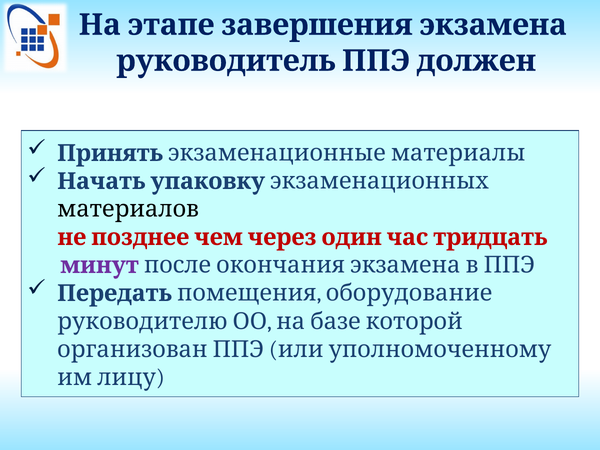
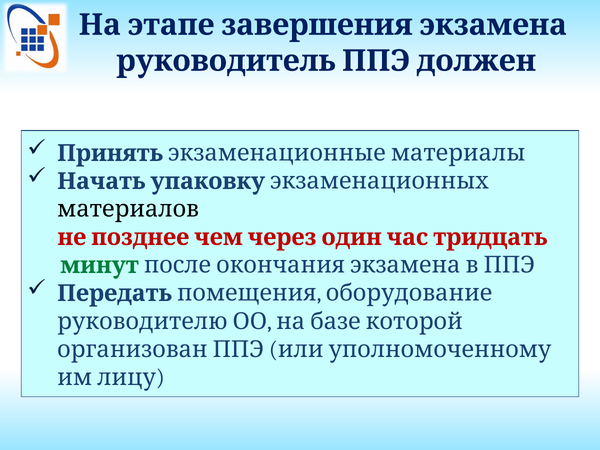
минут colour: purple -> green
